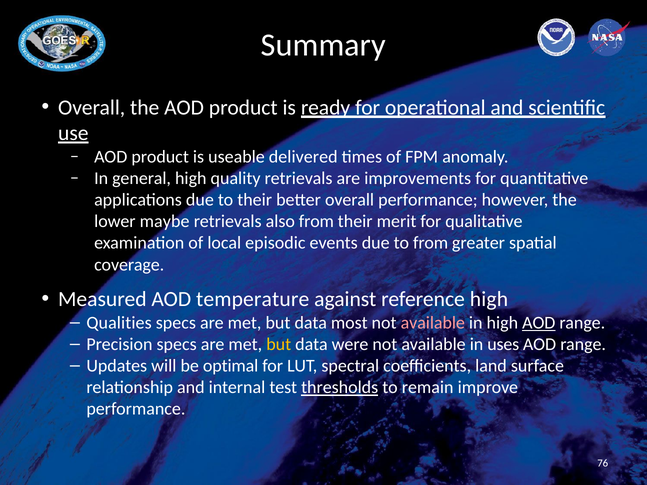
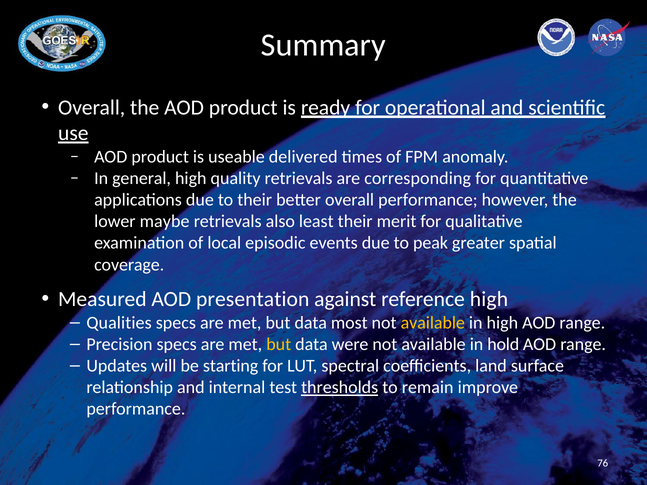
improvements: improvements -> corresponding
also from: from -> least
to from: from -> peak
temperature: temperature -> presentation
available at (433, 323) colour: pink -> yellow
AOD at (539, 323) underline: present -> none
uses: uses -> hold
optimal: optimal -> starting
